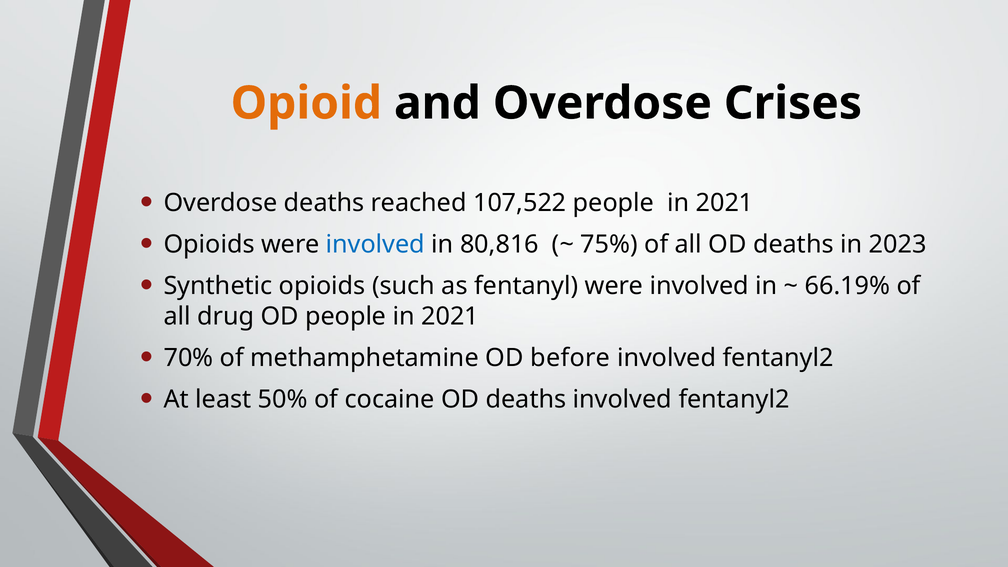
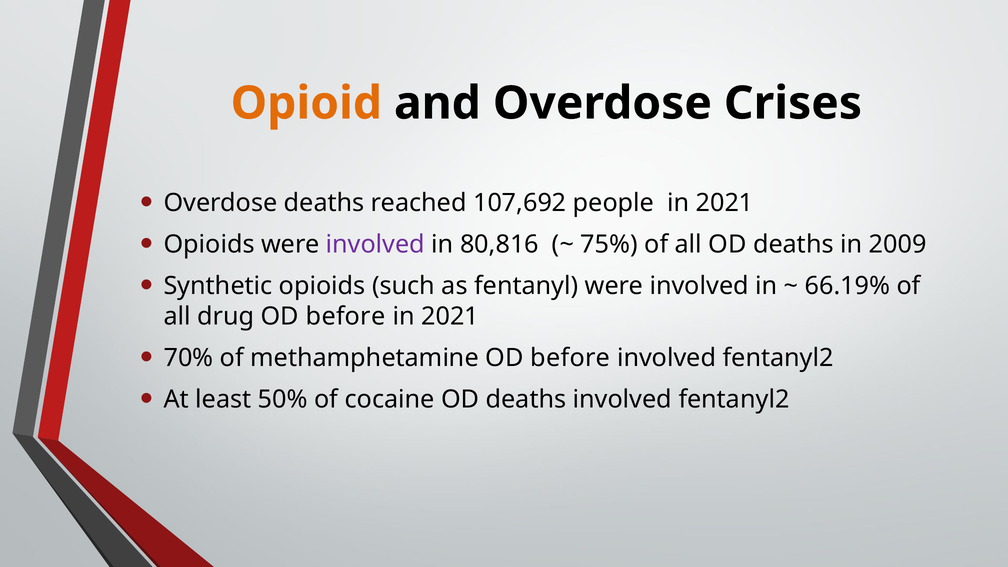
107,522: 107,522 -> 107,692
involved at (375, 245) colour: blue -> purple
2023: 2023 -> 2009
drug OD people: people -> before
